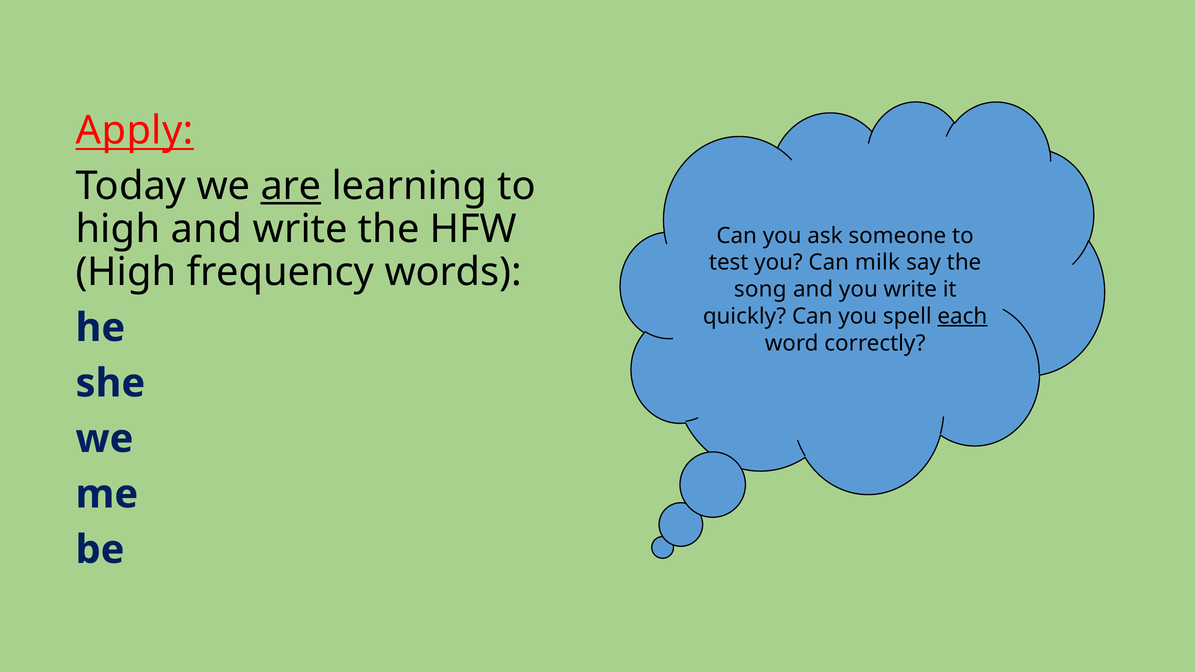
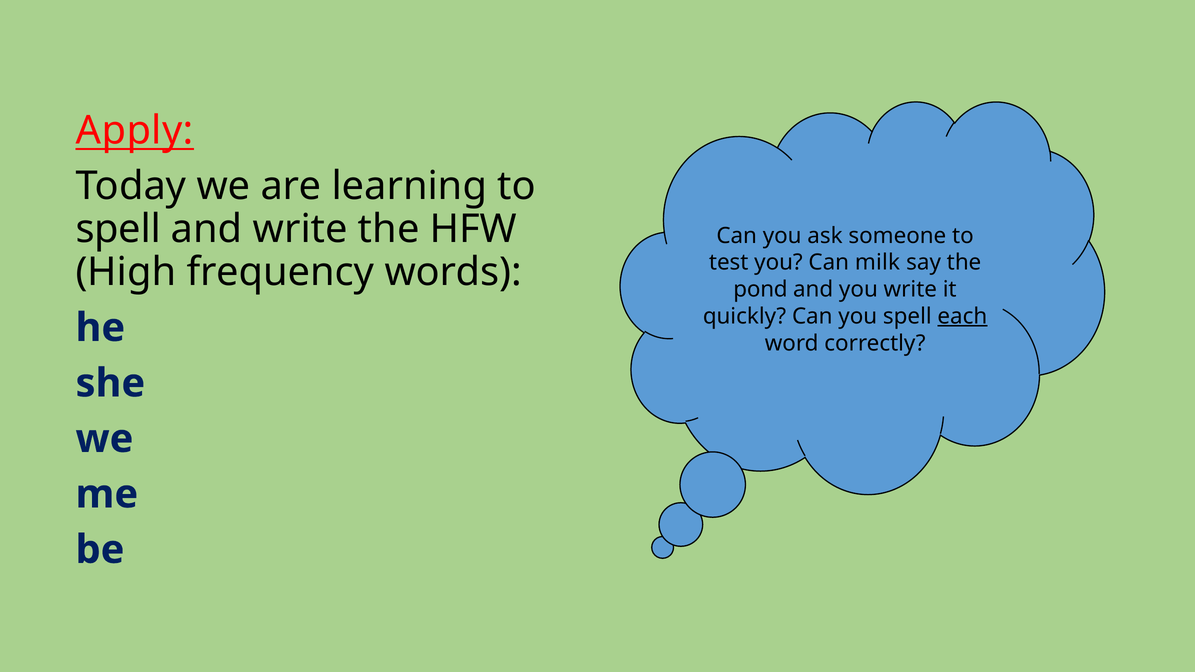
are underline: present -> none
high at (118, 229): high -> spell
song: song -> pond
